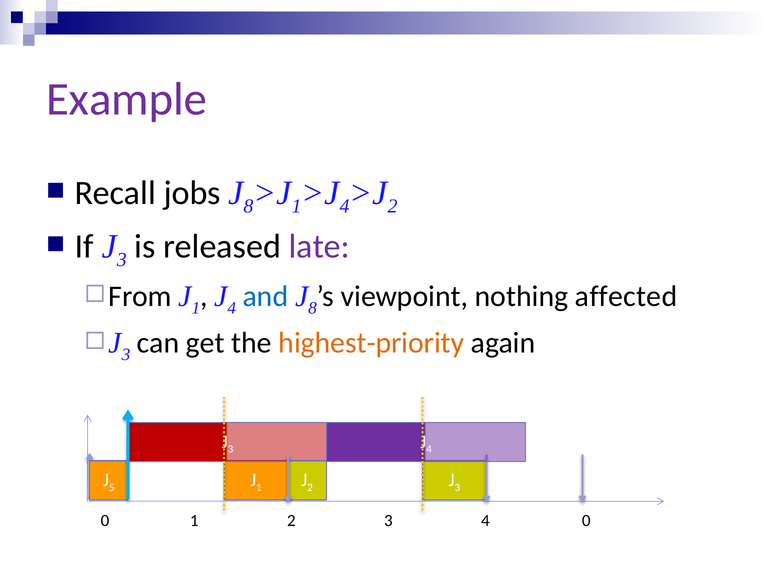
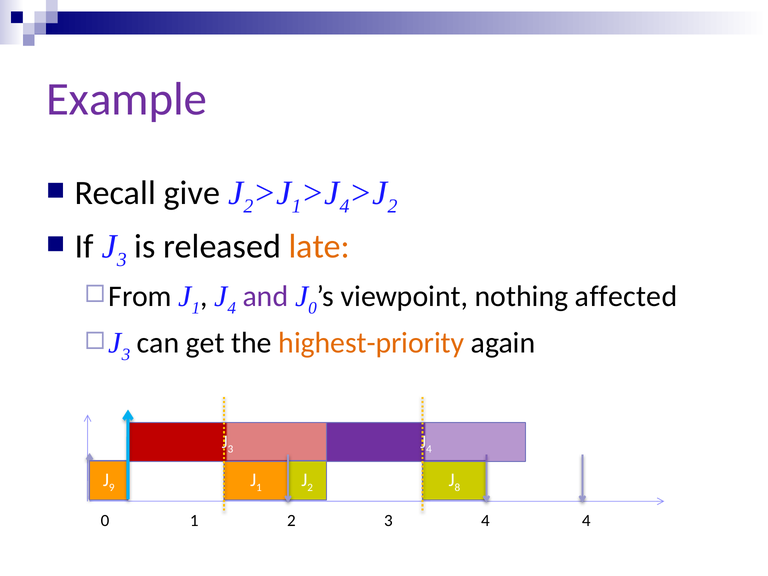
jobs: jobs -> give
8 at (248, 206): 8 -> 2
late colour: purple -> orange
and colour: blue -> purple
8 at (313, 308): 8 -> 0
5: 5 -> 9
3 at (457, 488): 3 -> 8
4 0: 0 -> 4
